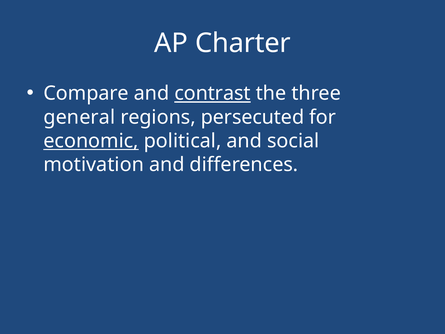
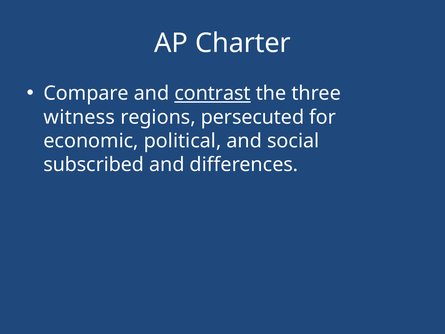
general: general -> witness
economic underline: present -> none
motivation: motivation -> subscribed
